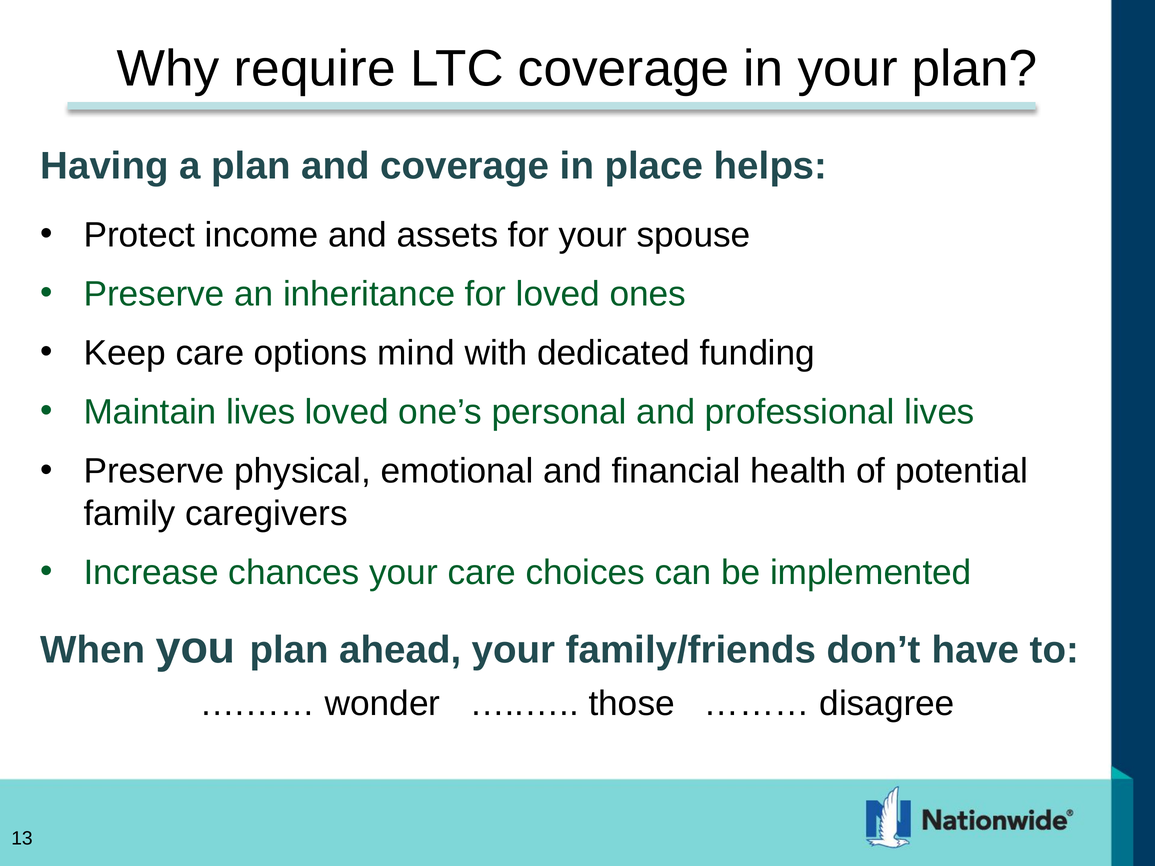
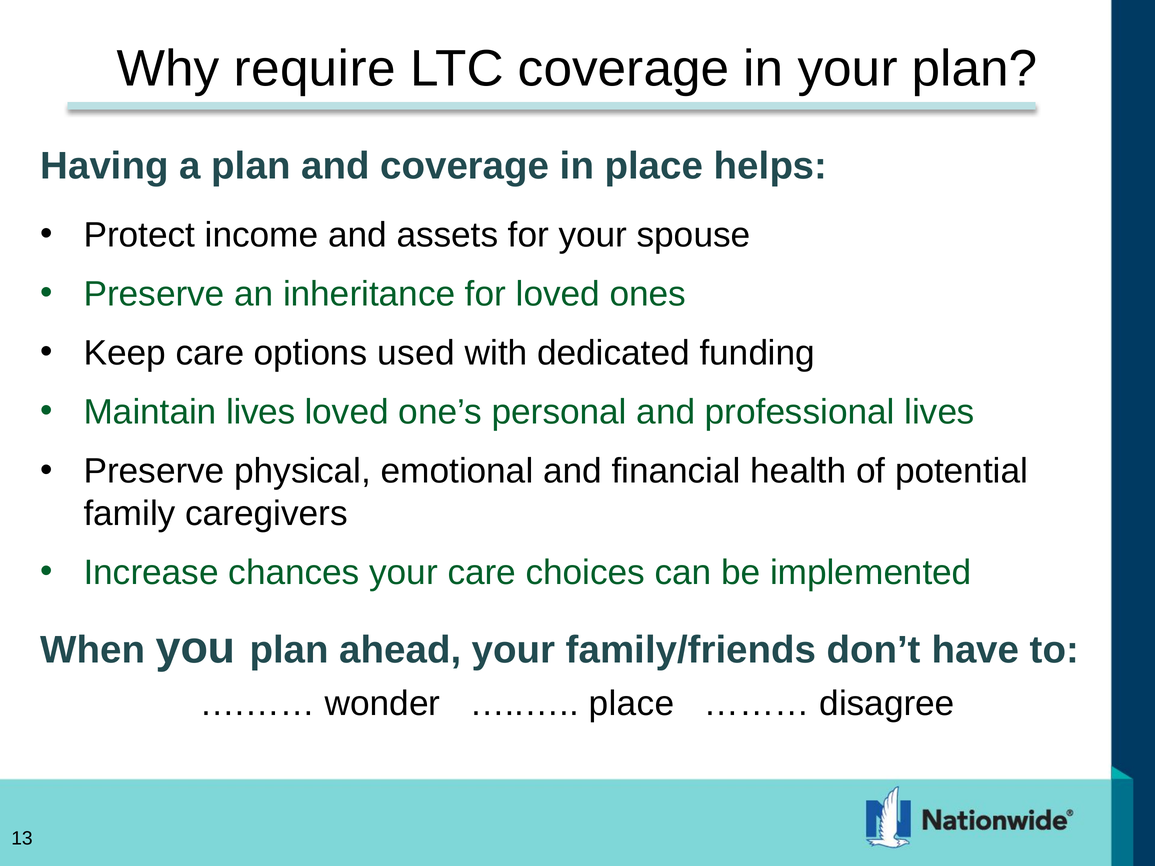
mind: mind -> used
those at (632, 704): those -> place
